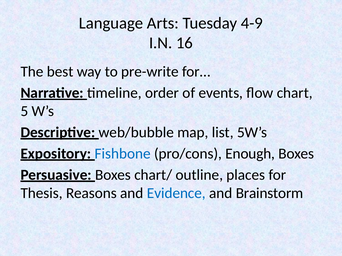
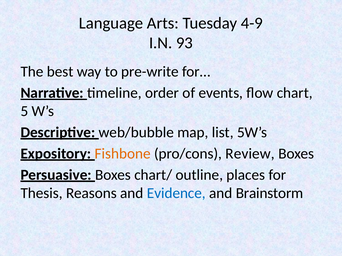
16: 16 -> 93
Fishbone colour: blue -> orange
Enough: Enough -> Review
